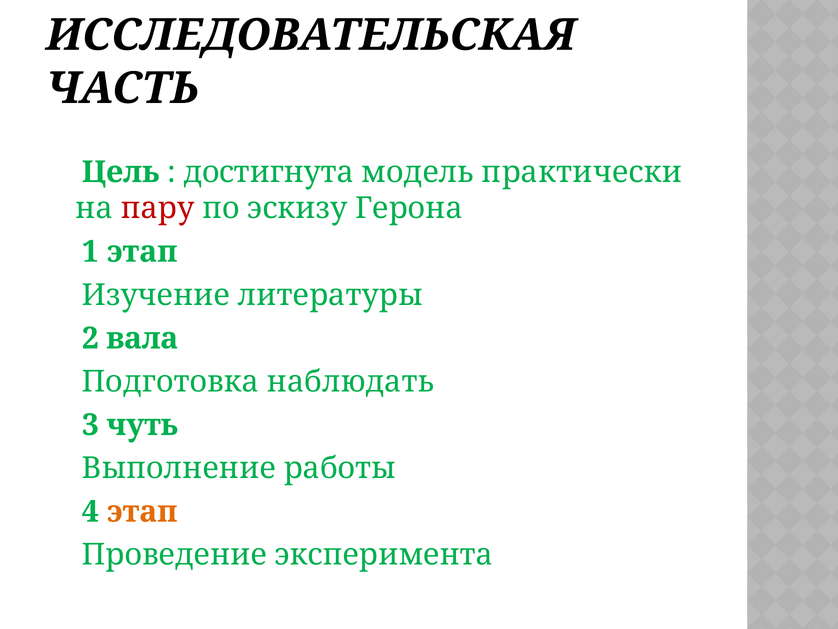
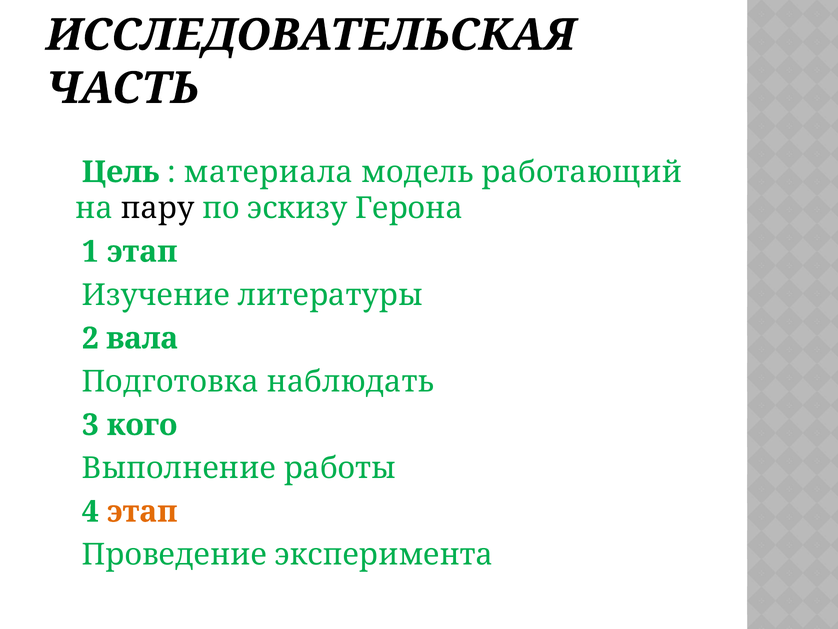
достигнута: достигнута -> материала
практически: практически -> работающий
пару colour: red -> black
чуть: чуть -> кого
